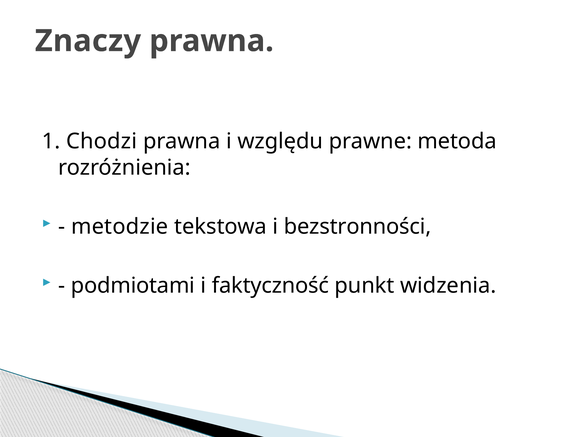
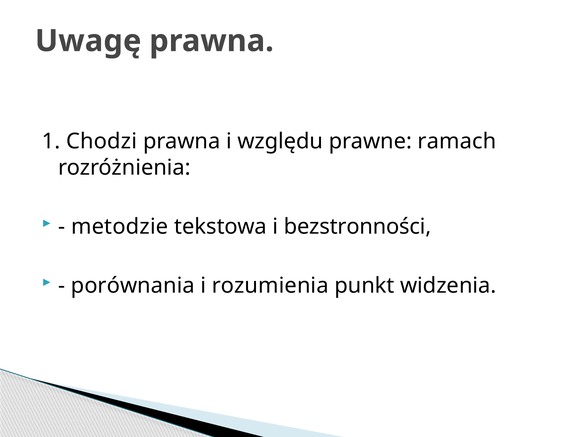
Znaczy: Znaczy -> Uwagę
metoda: metoda -> ramach
podmiotami: podmiotami -> porównania
faktyczność: faktyczność -> rozumienia
